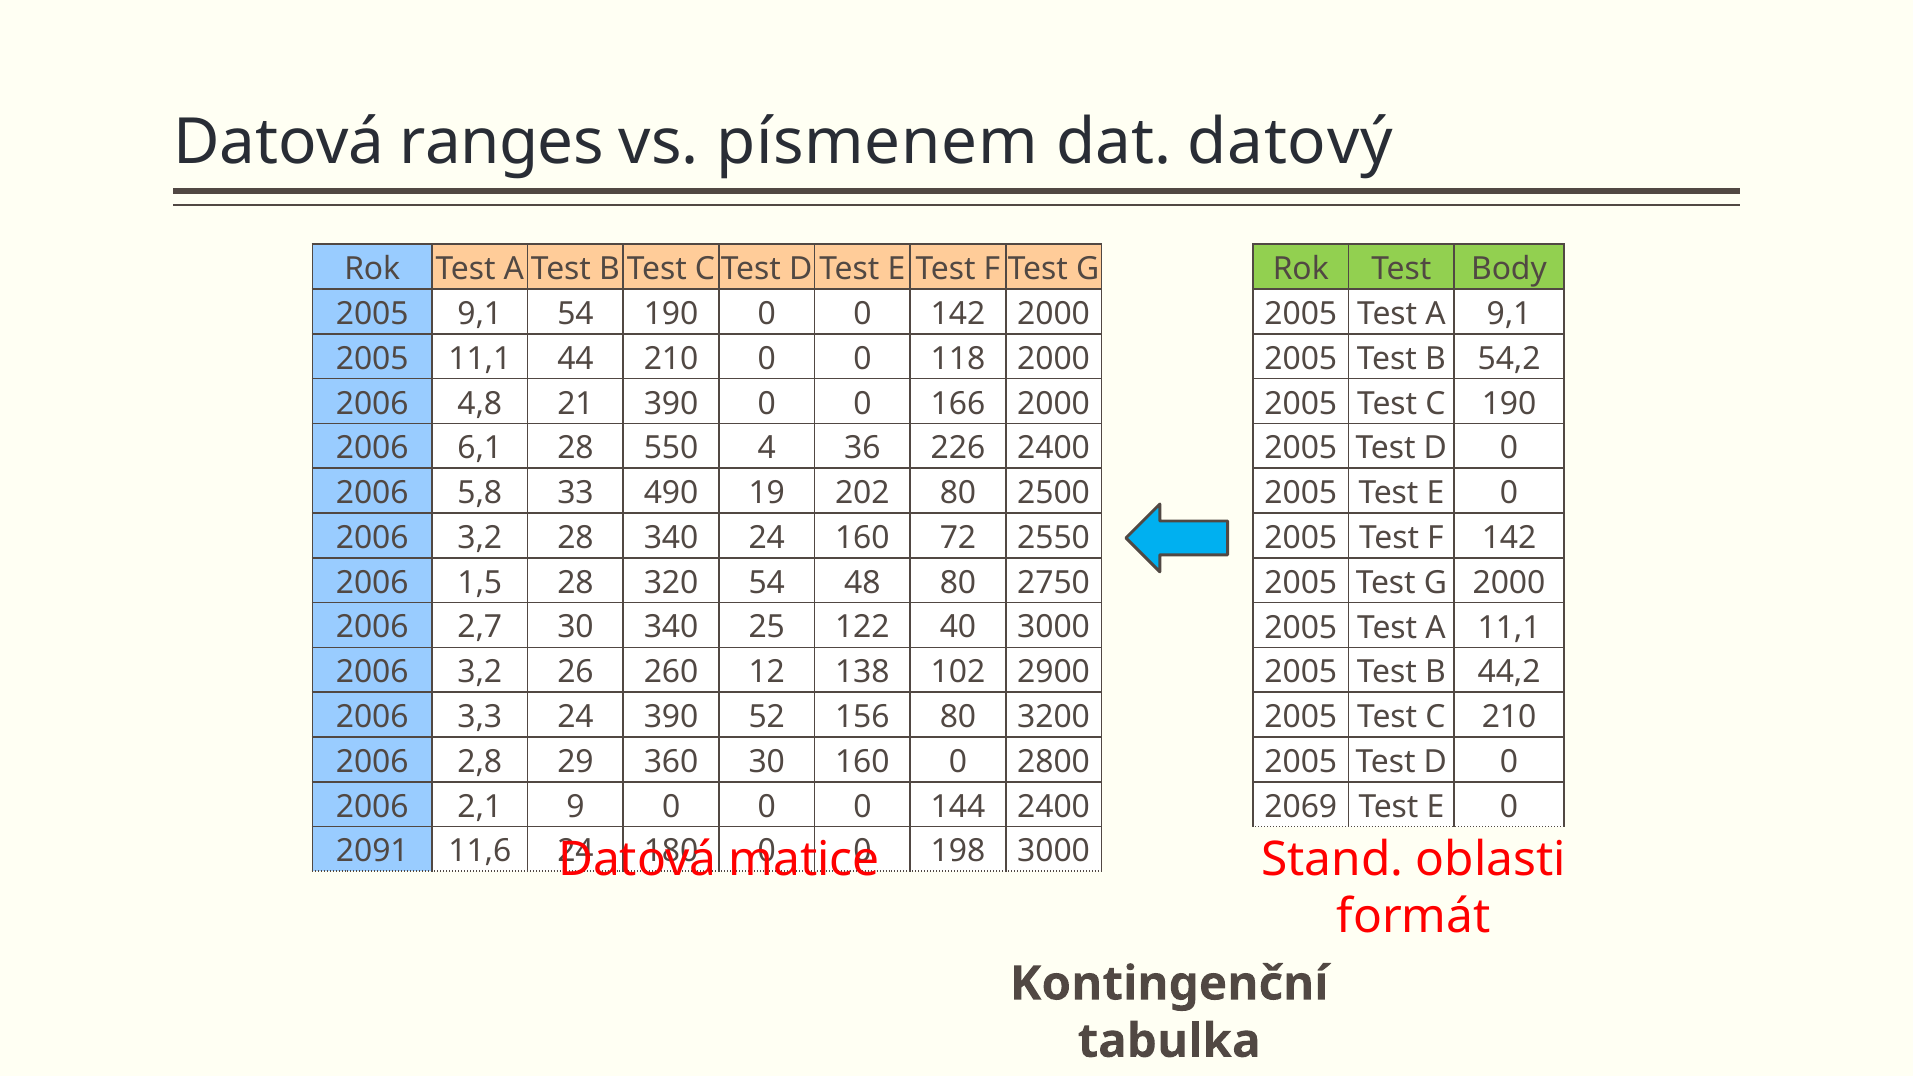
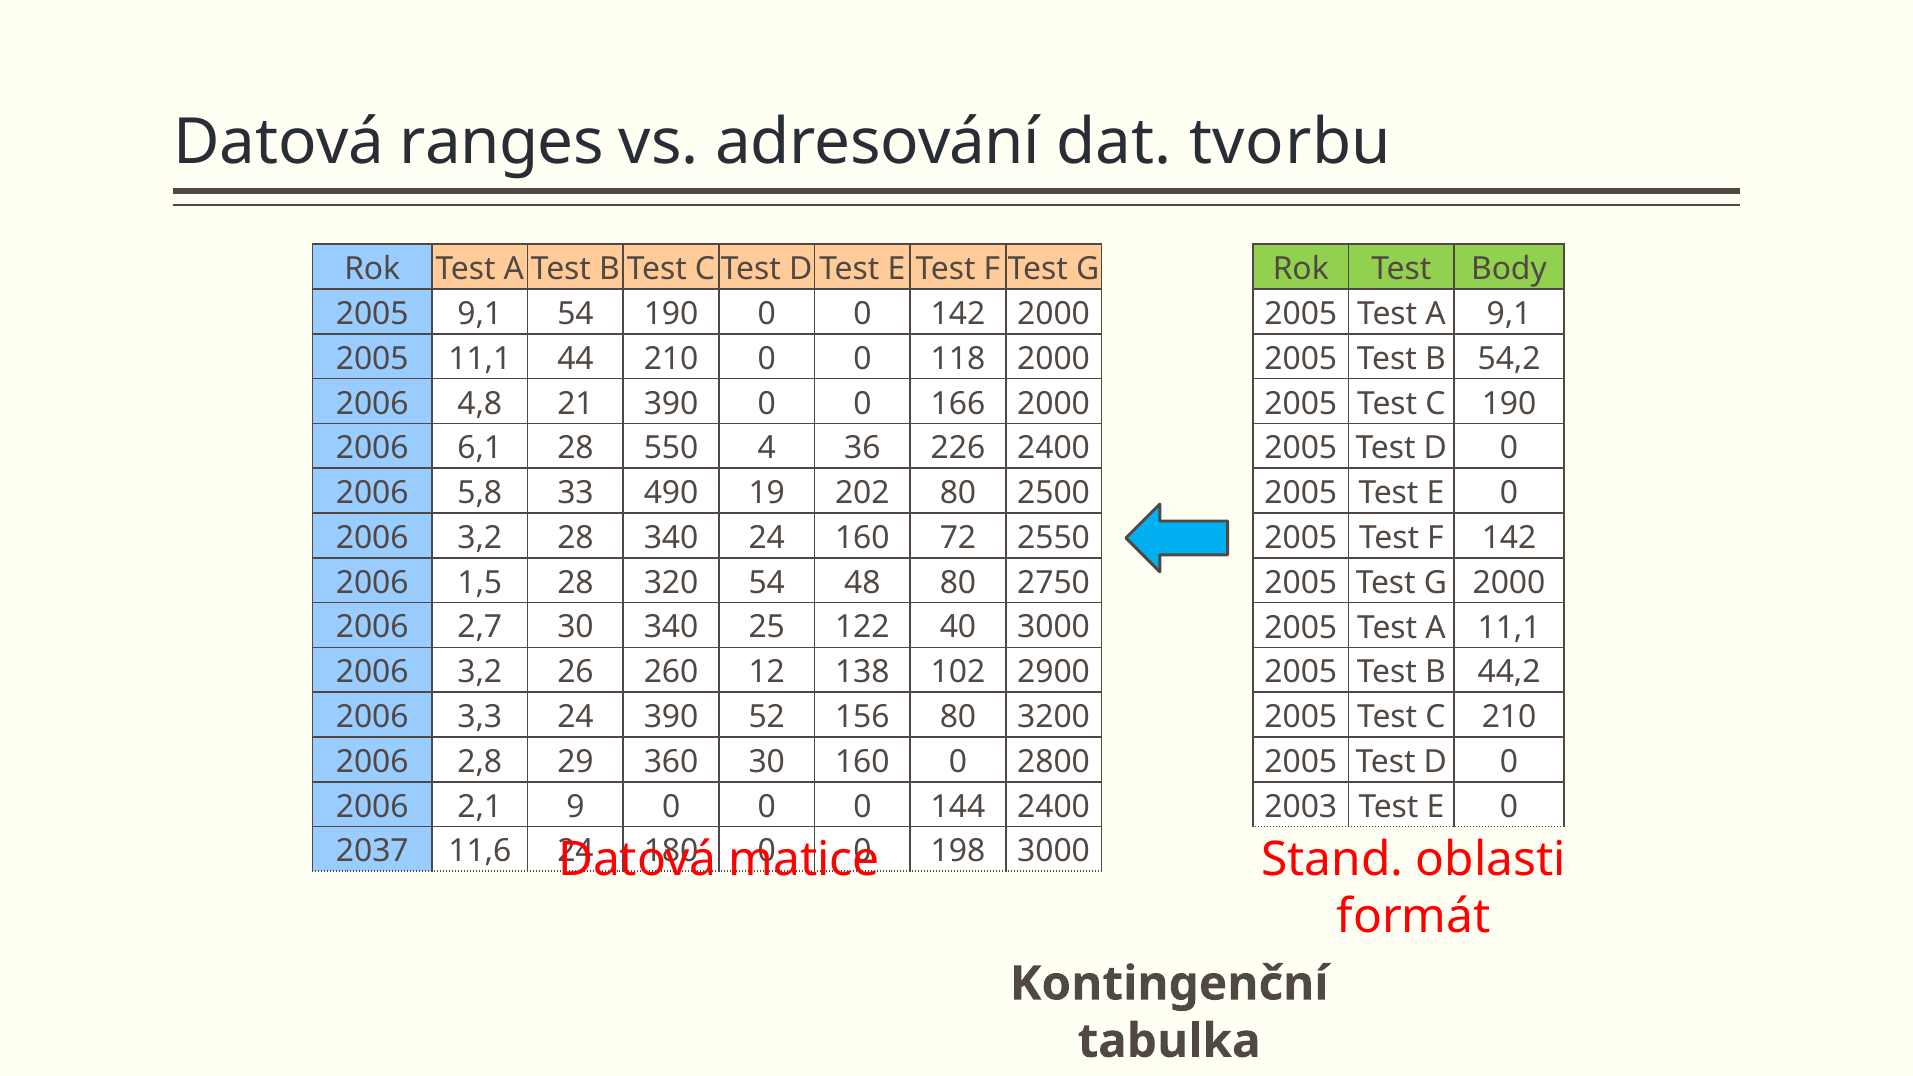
písmenem: písmenem -> adresování
datový: datový -> tvorbu
2069: 2069 -> 2003
2091: 2091 -> 2037
